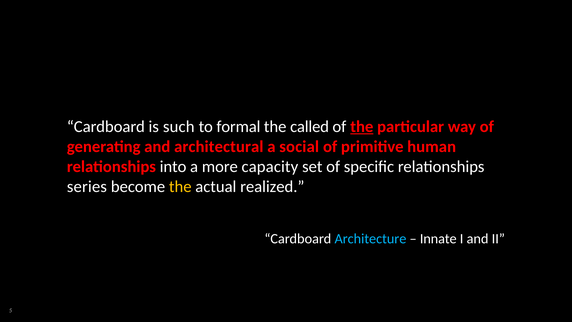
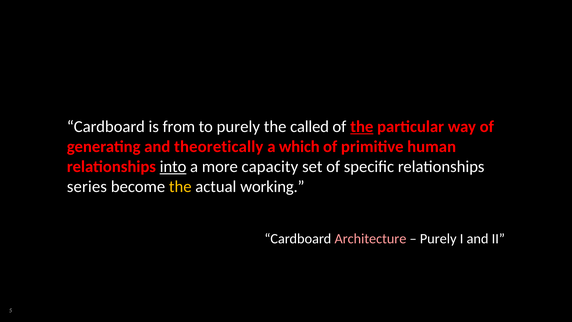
such: such -> from
to formal: formal -> purely
architectural: architectural -> theoretically
social: social -> which
into underline: none -> present
realized: realized -> working
Architecture colour: light blue -> pink
Innate at (438, 239): Innate -> Purely
